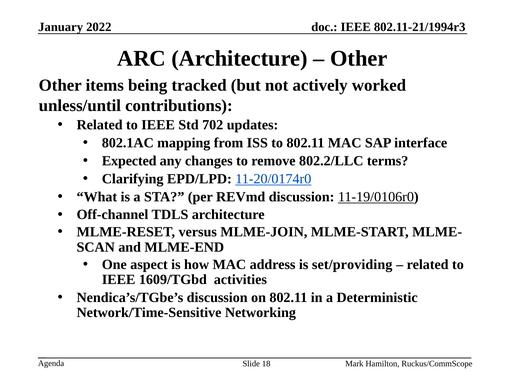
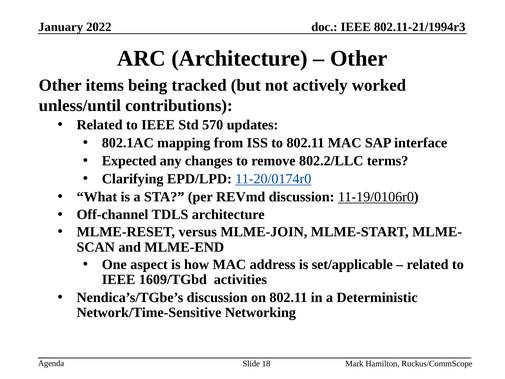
702: 702 -> 570
set/providing: set/providing -> set/applicable
